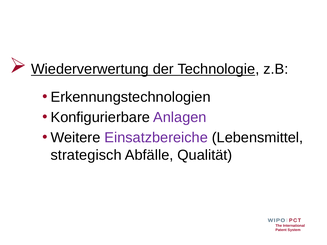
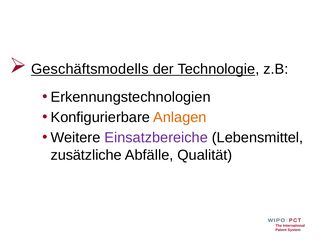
Wiederverwertung: Wiederverwertung -> Geschäftsmodells
Anlagen colour: purple -> orange
strategisch: strategisch -> zusätzliche
